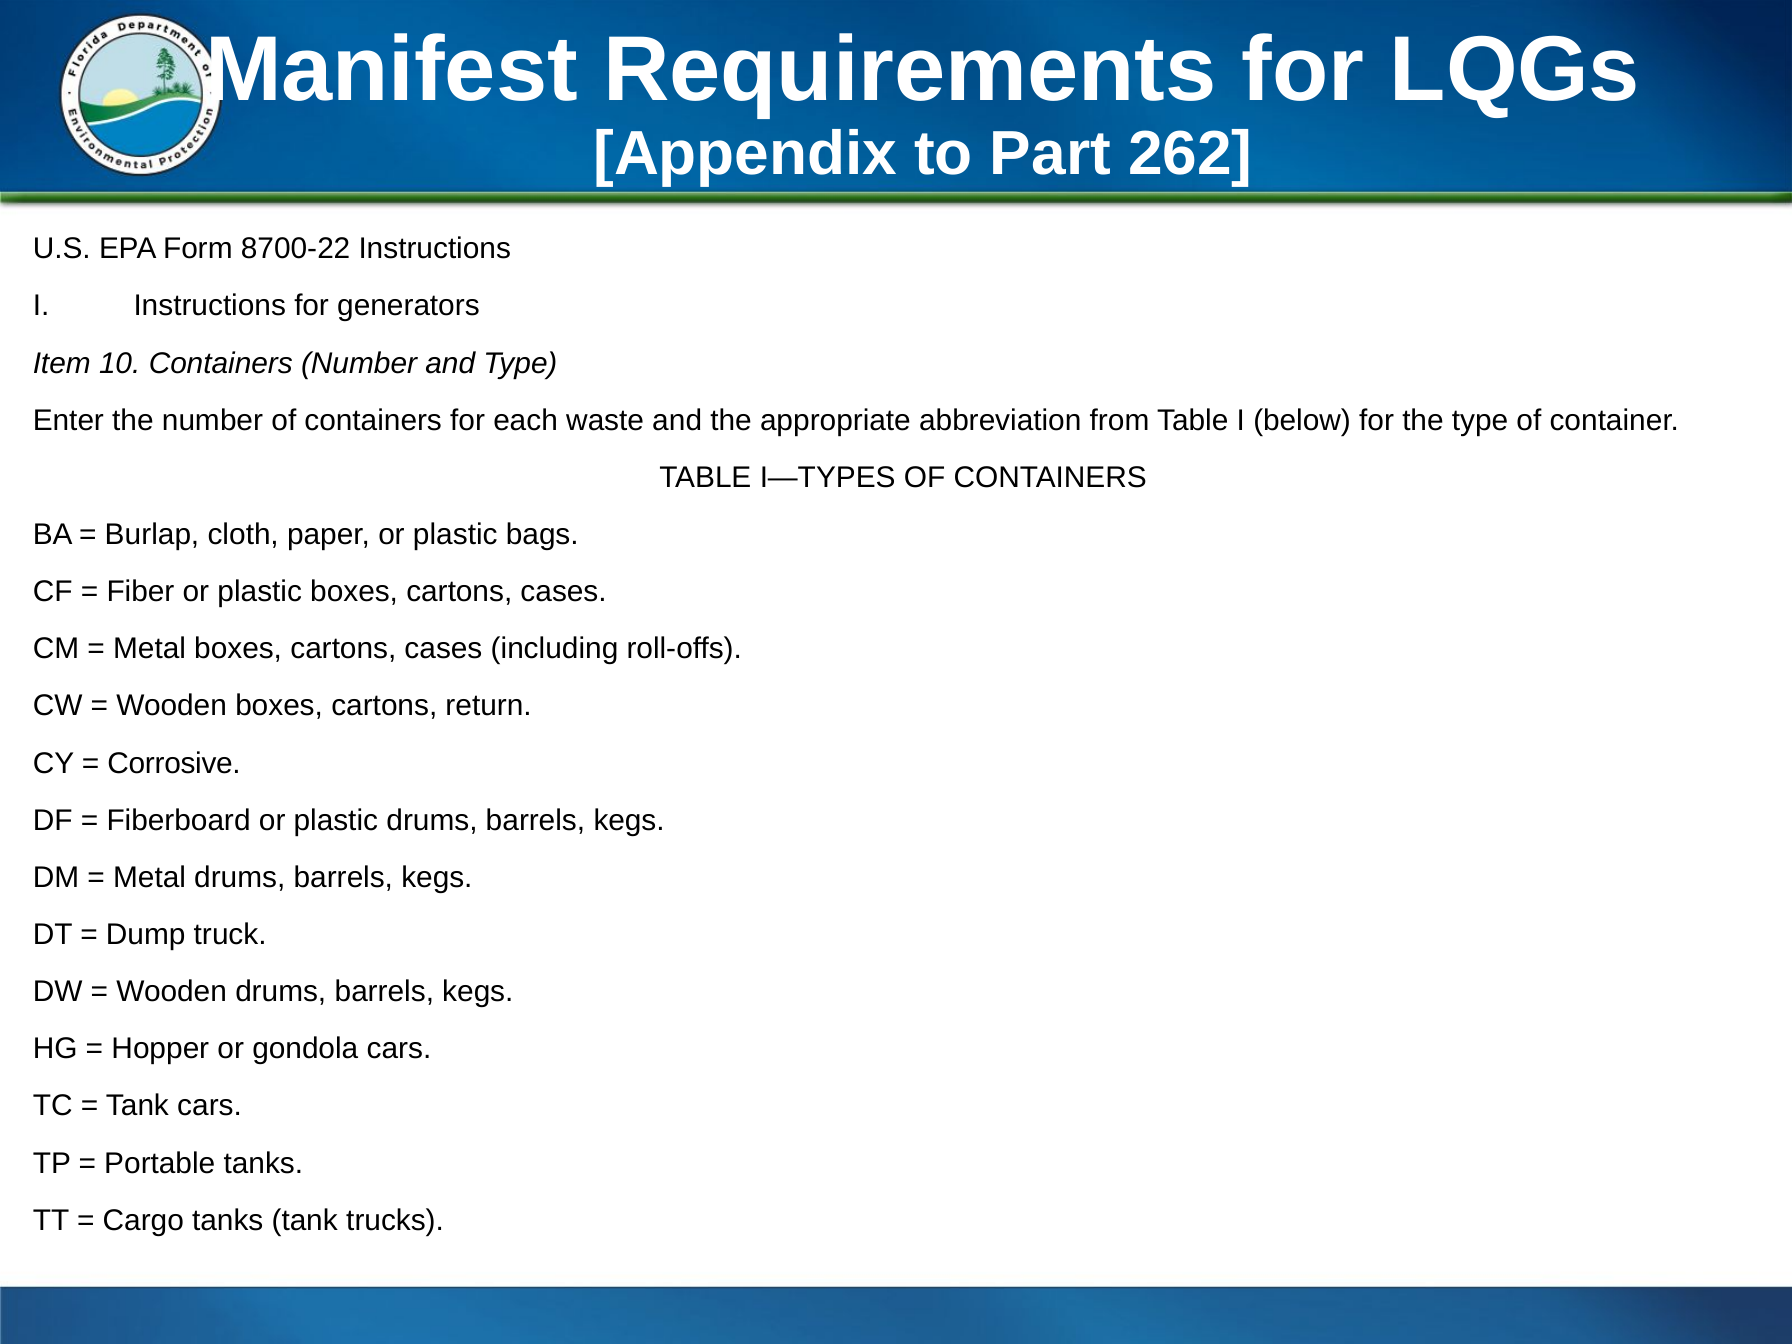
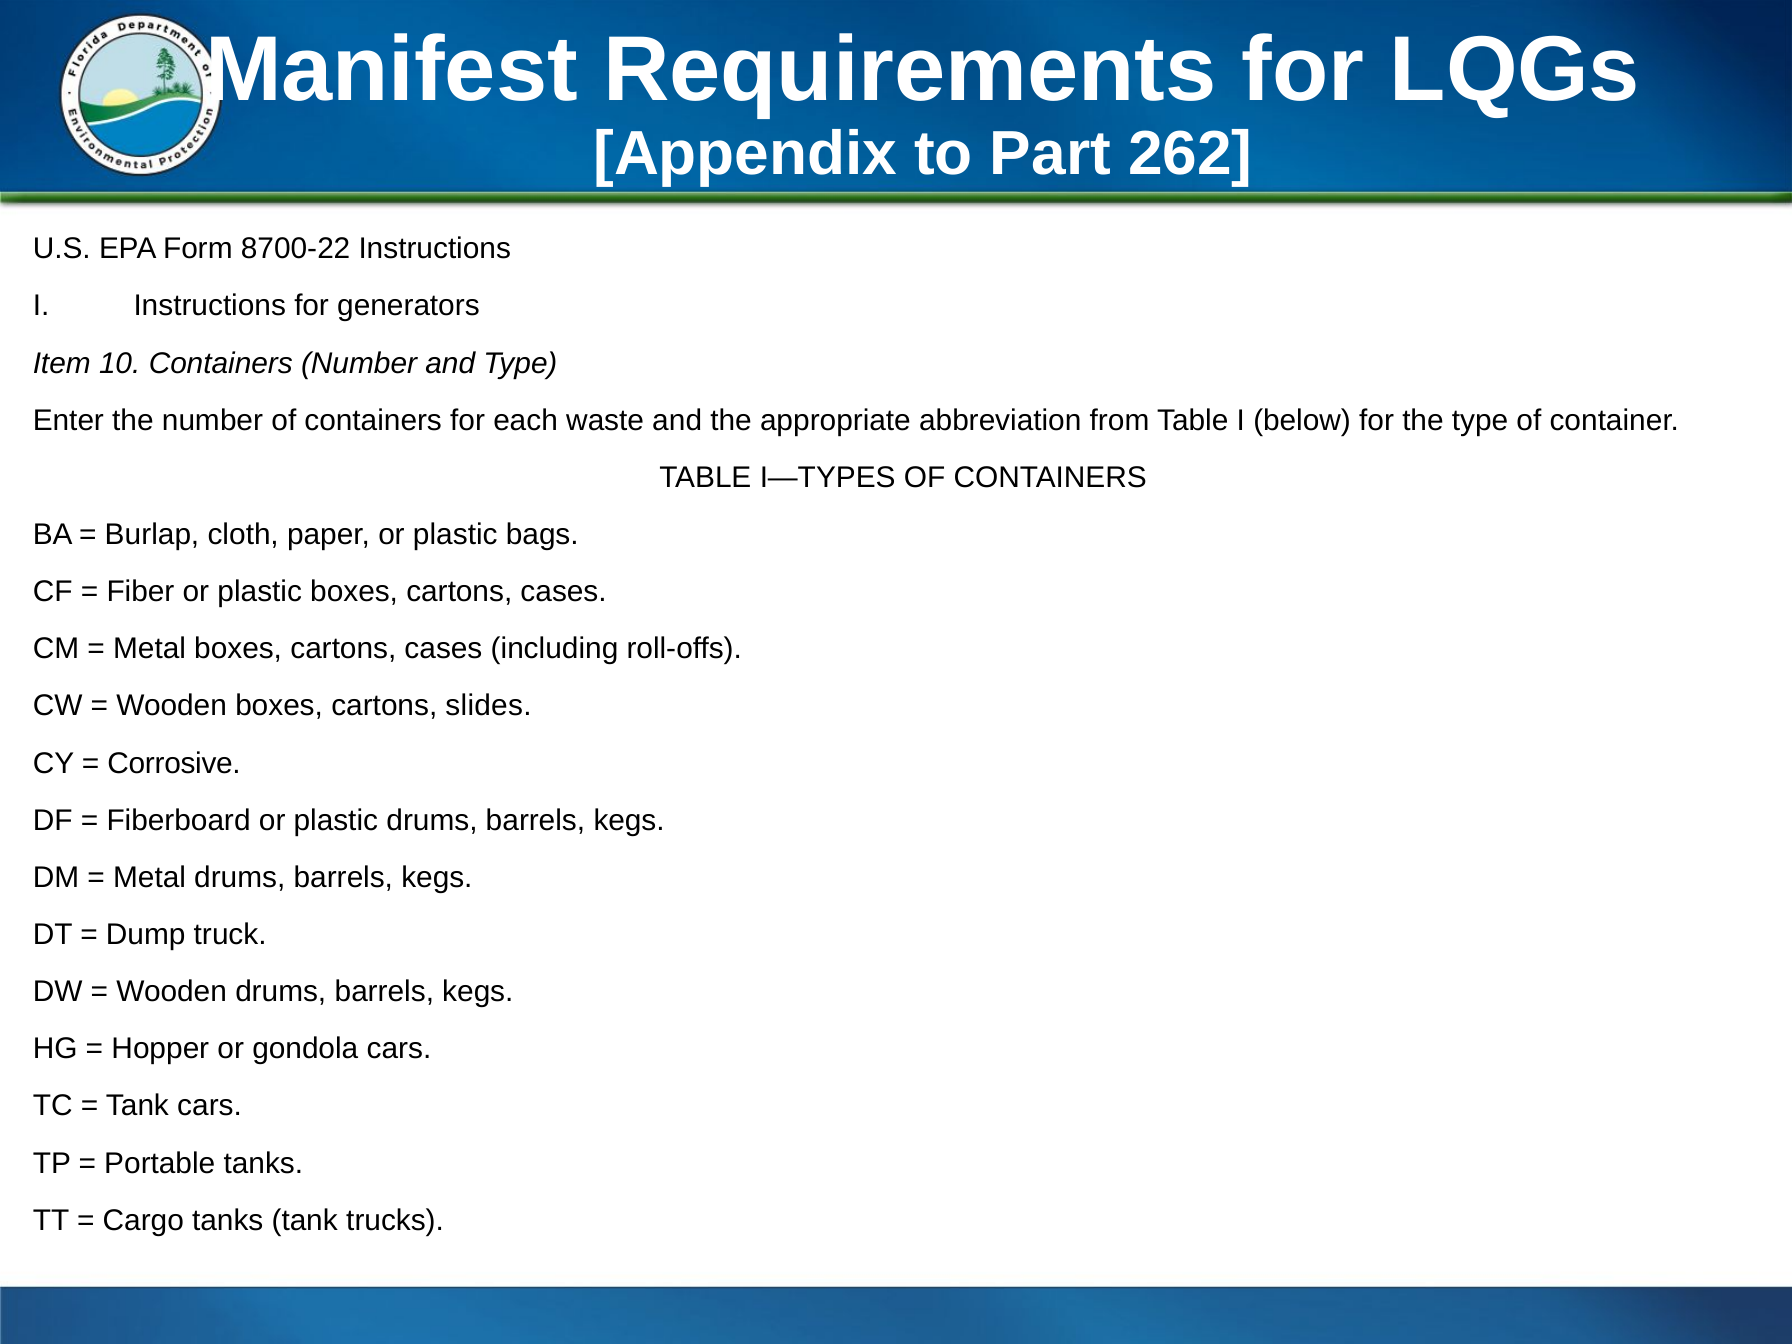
return: return -> slides
